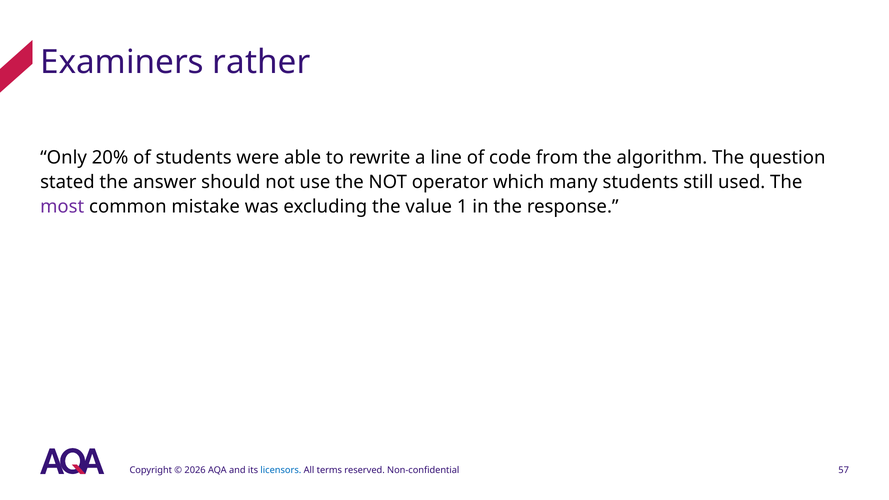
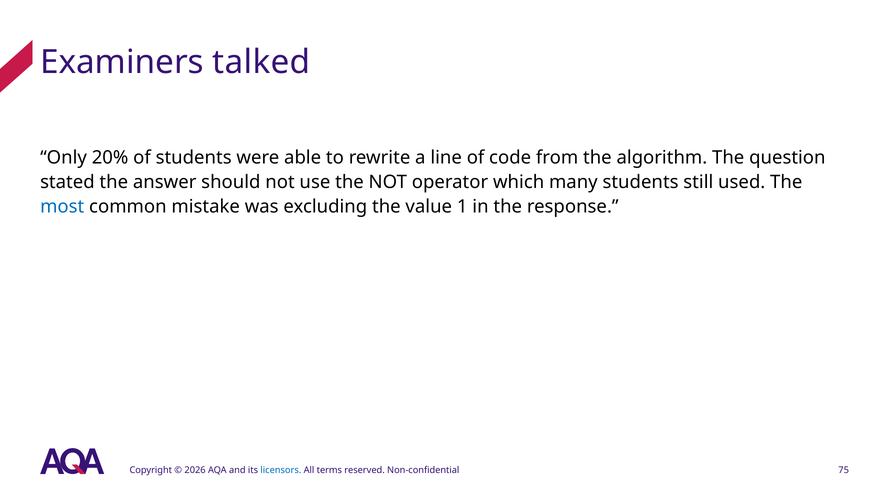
rather: rather -> talked
most colour: purple -> blue
57: 57 -> 75
